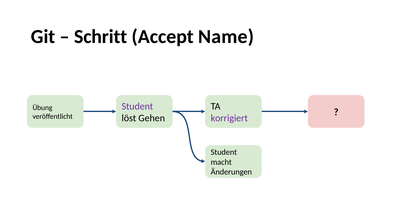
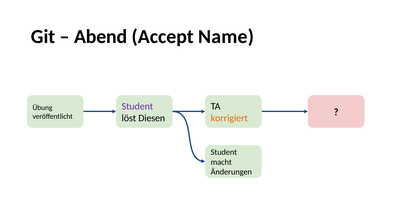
Schritt: Schritt -> Abend
Gehen: Gehen -> Diesen
korrigiert colour: purple -> orange
